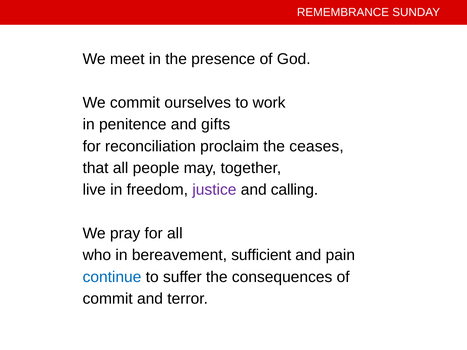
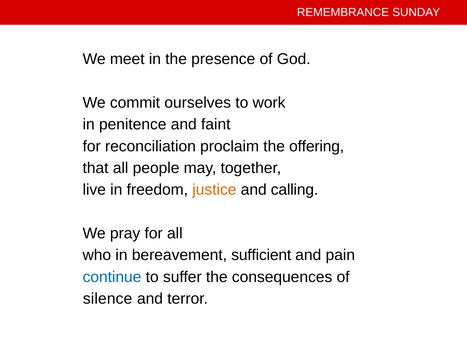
gifts: gifts -> faint
ceases: ceases -> offering
justice colour: purple -> orange
commit at (108, 299): commit -> silence
